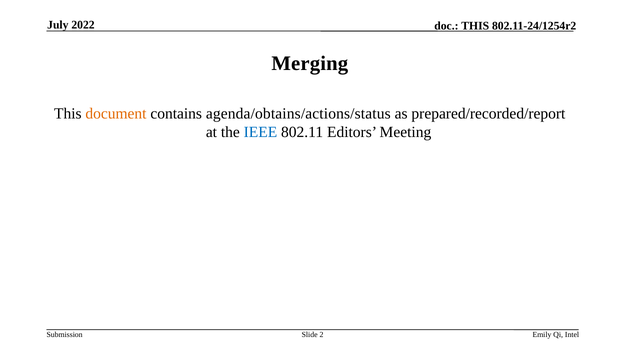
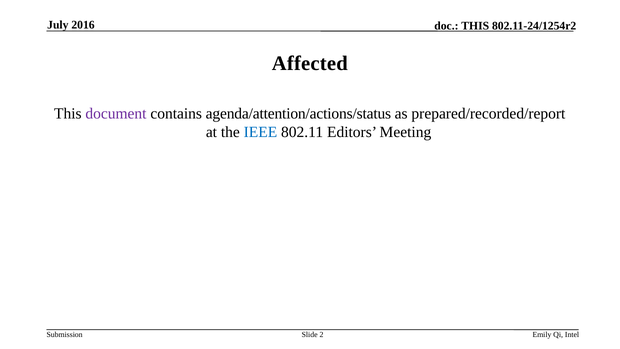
2022: 2022 -> 2016
Merging: Merging -> Affected
document colour: orange -> purple
agenda/obtains/actions/status: agenda/obtains/actions/status -> agenda/attention/actions/status
